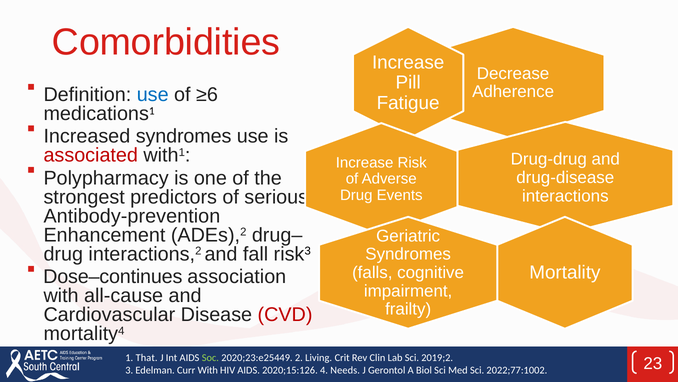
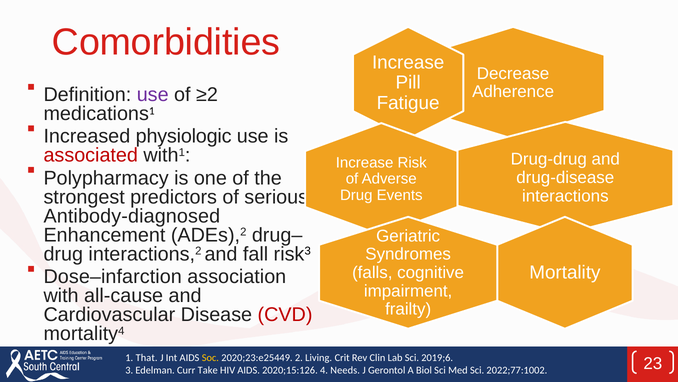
use at (153, 95) colour: blue -> purple
≥6: ≥6 -> ≥2
Increased syndromes: syndromes -> physiologic
Antibody-prevention: Antibody-prevention -> Antibody-diagnosed
Dose–continues: Dose–continues -> Dose–infarction
Soc colour: light green -> yellow
2019;2: 2019;2 -> 2019;6
Curr With: With -> Take
